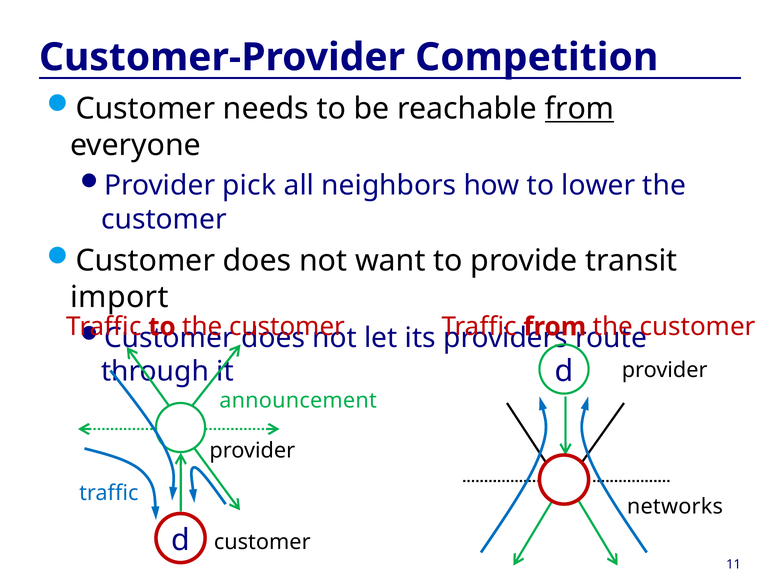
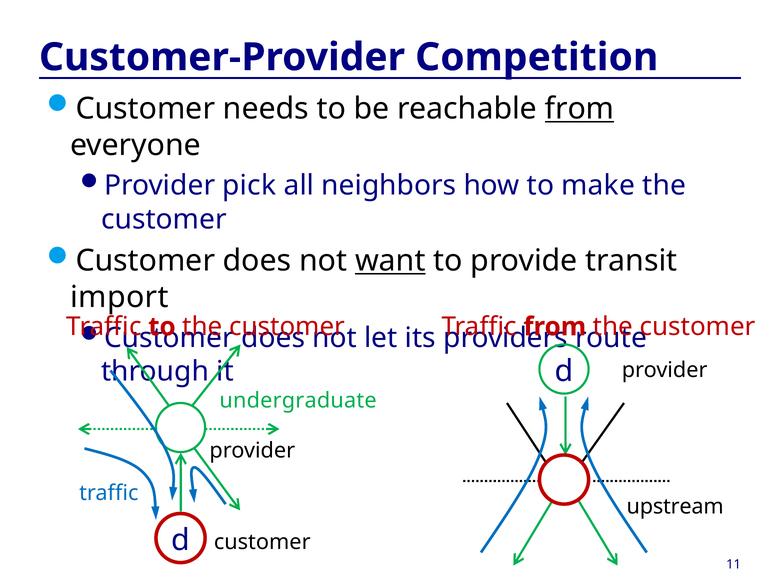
lower: lower -> make
want underline: none -> present
announcement: announcement -> undergraduate
networks: networks -> upstream
